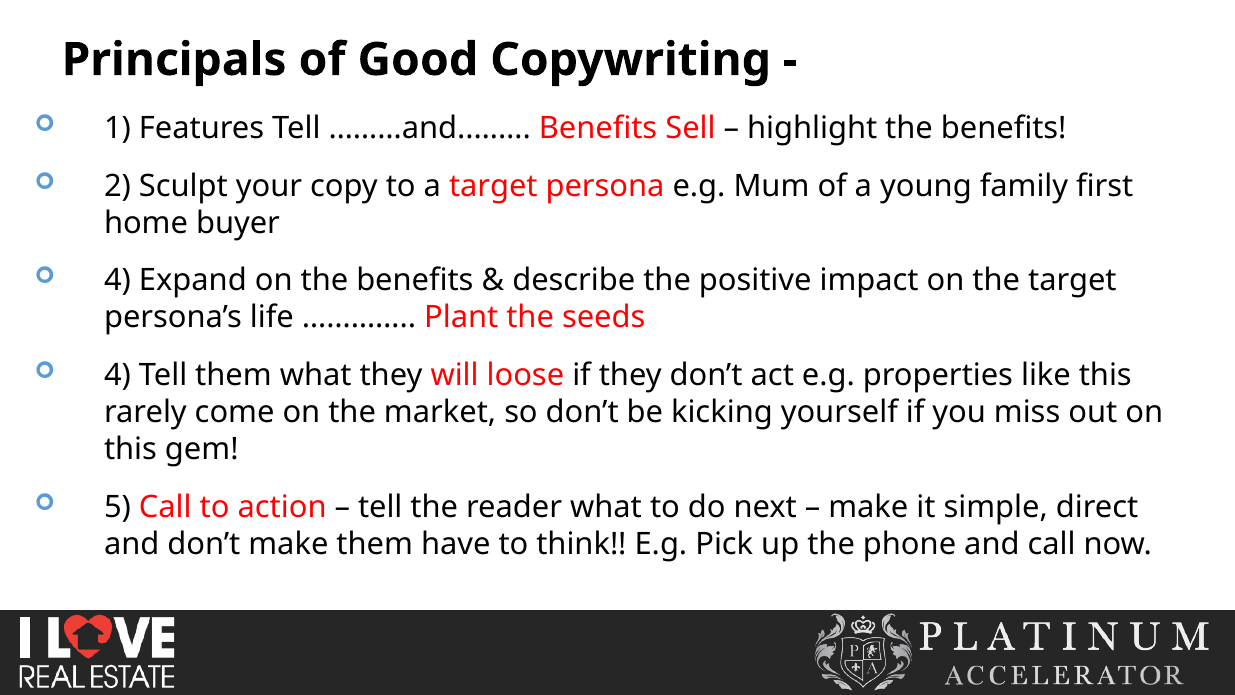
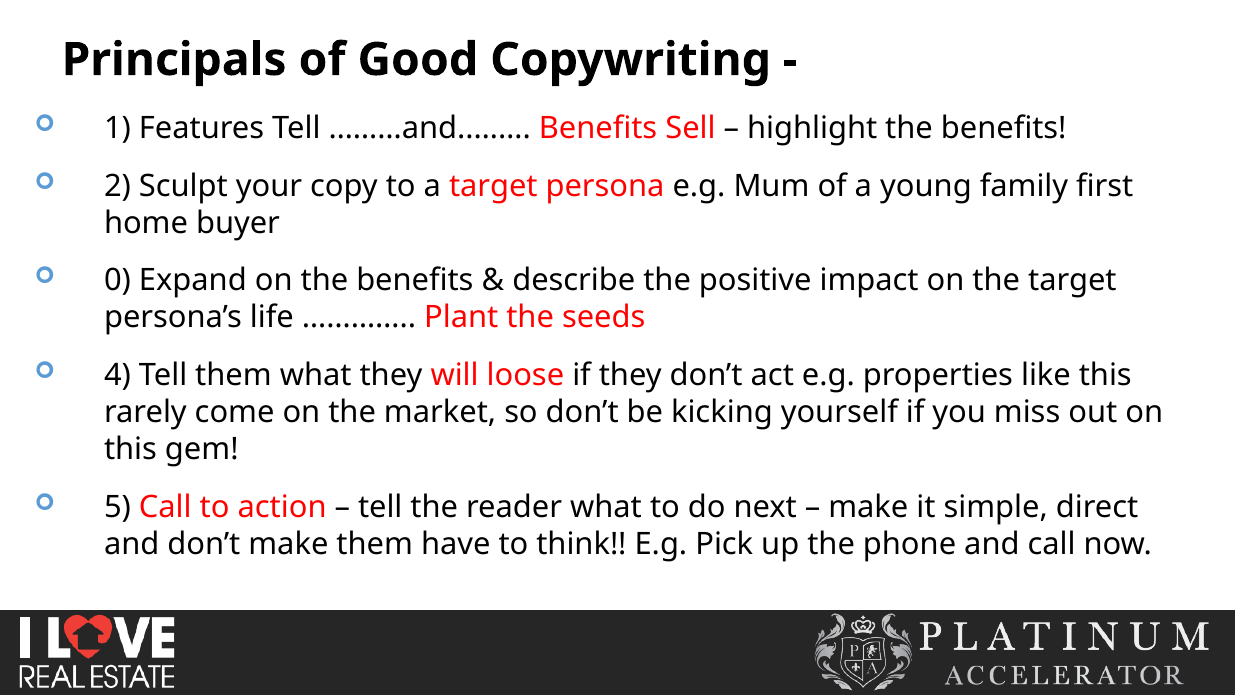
4 at (117, 281): 4 -> 0
